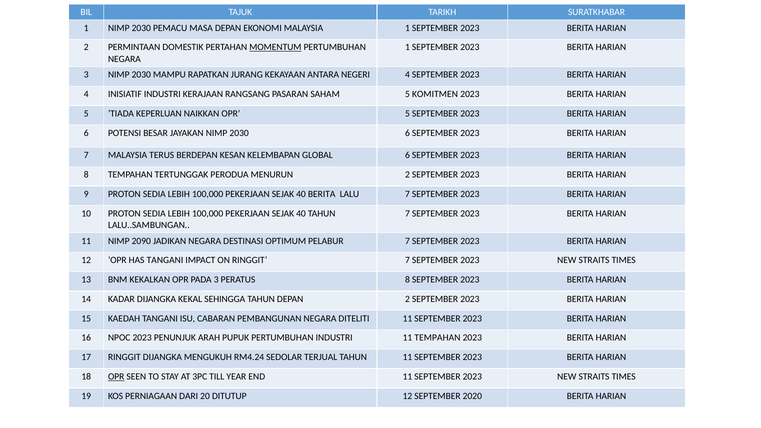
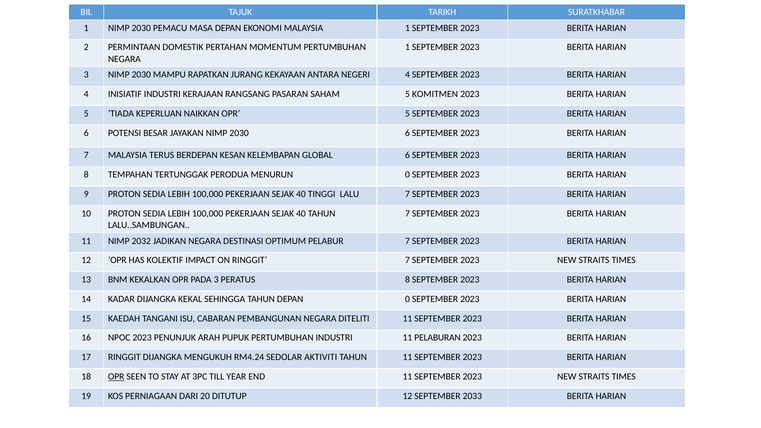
MOMENTUM underline: present -> none
MENURUN 2: 2 -> 0
40 BERITA: BERITA -> TINGGI
2090: 2090 -> 2032
HAS TANGANI: TANGANI -> KOLEKTIF
DEPAN 2: 2 -> 0
11 TEMPAHAN: TEMPAHAN -> PELABURAN
TERJUAL: TERJUAL -> AKTIVITI
2020: 2020 -> 2033
